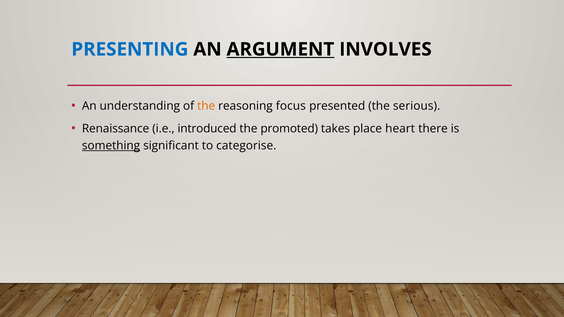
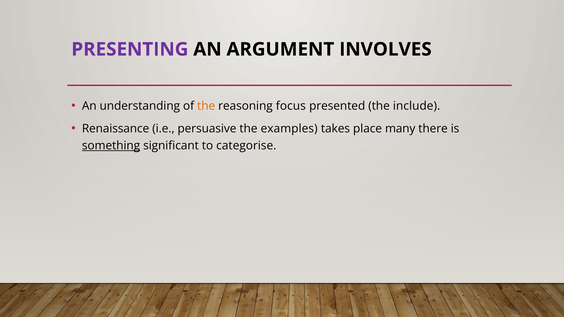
PRESENTING colour: blue -> purple
ARGUMENT underline: present -> none
serious: serious -> include
introduced: introduced -> persuasive
promoted: promoted -> examples
heart: heart -> many
